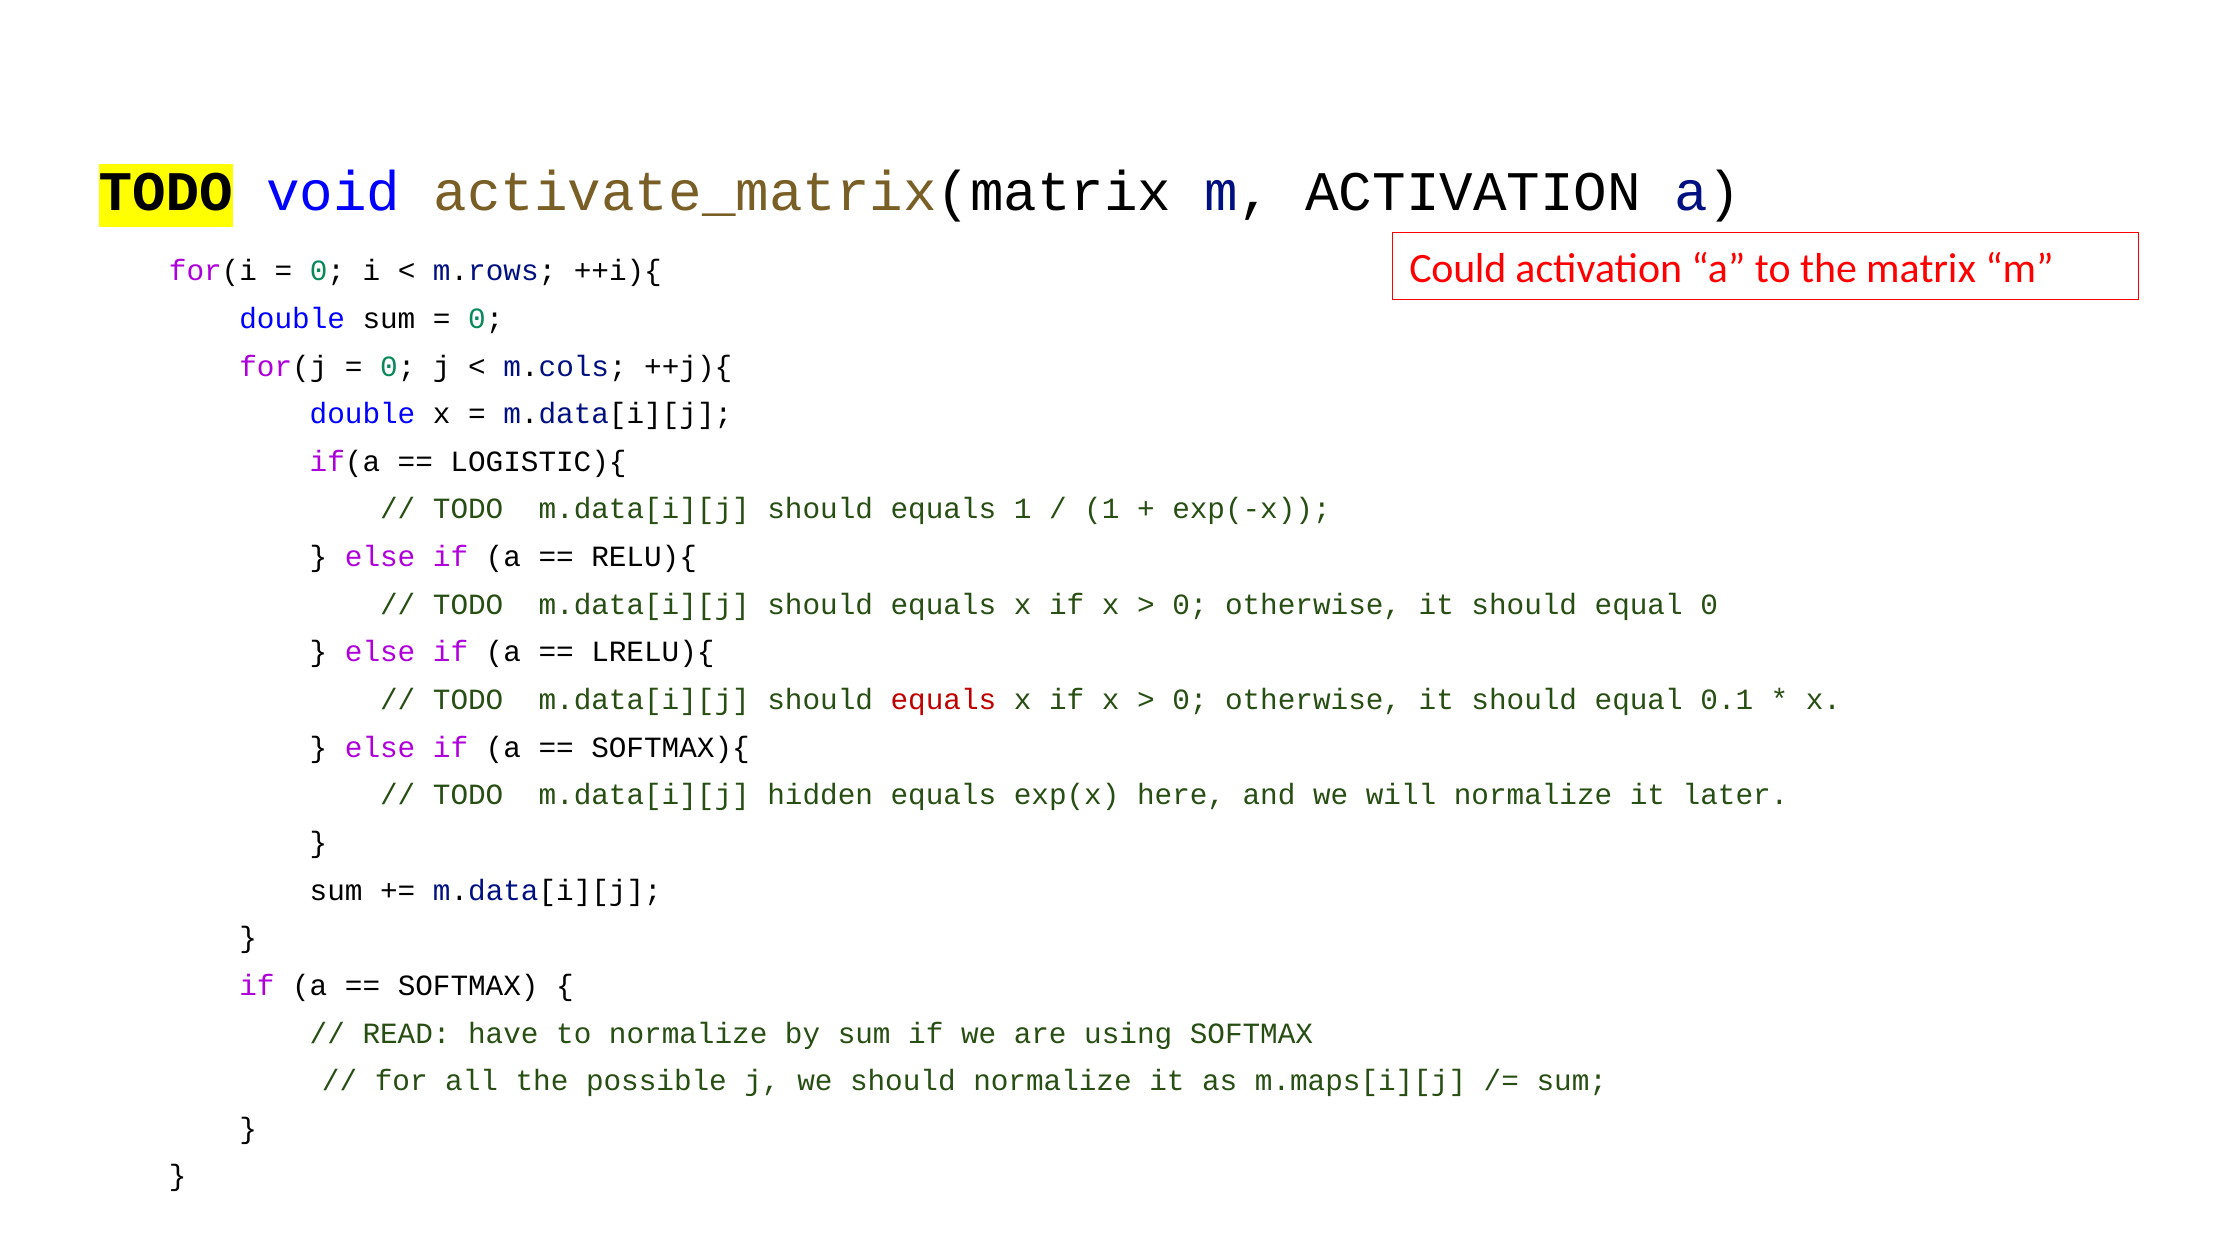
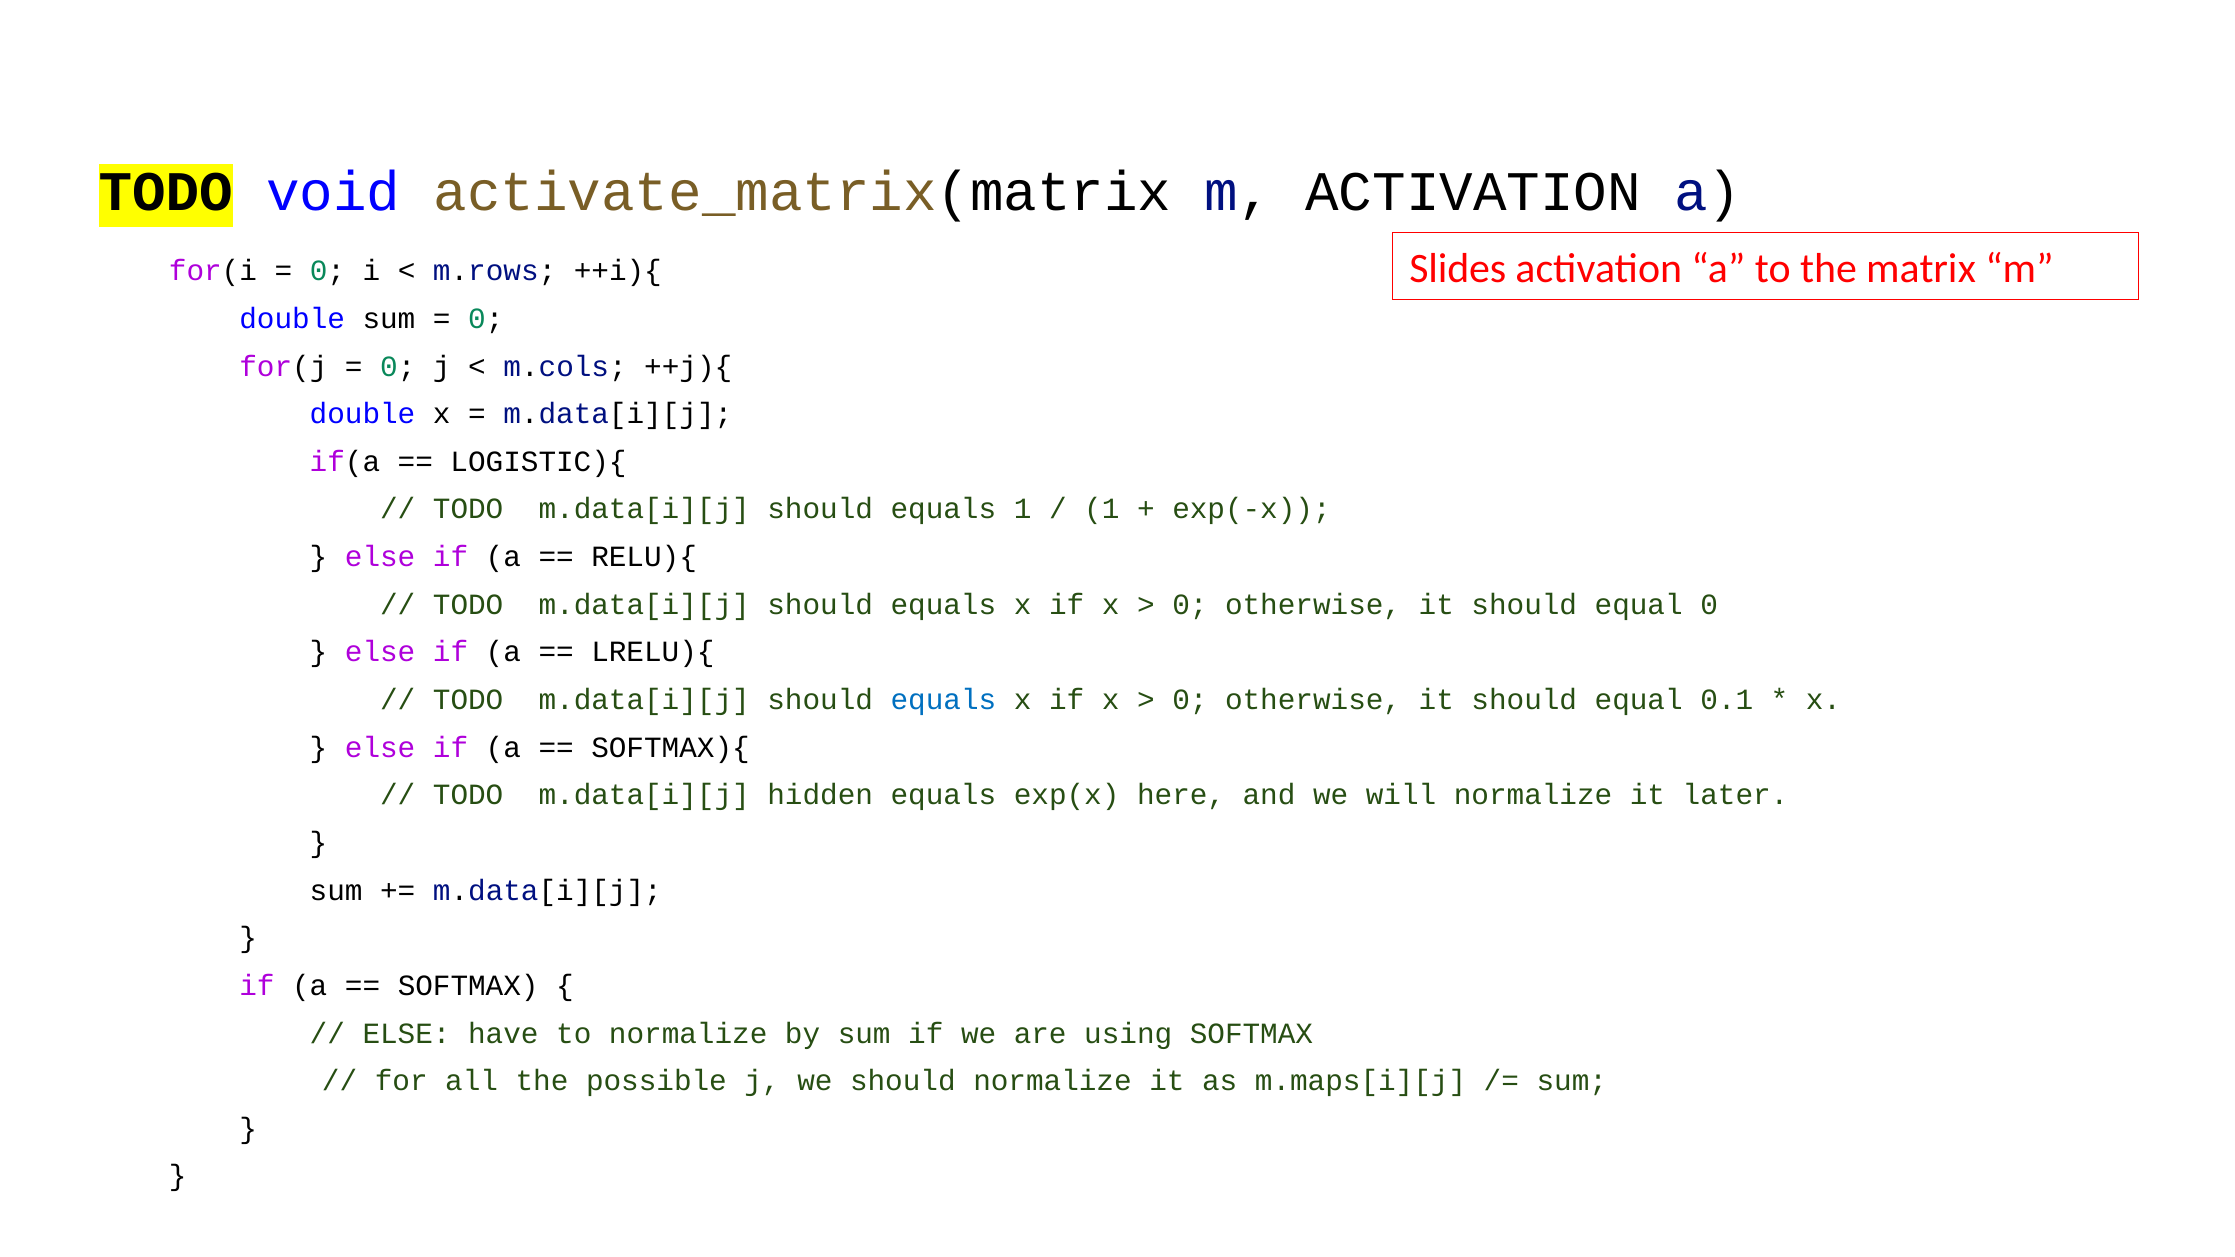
Could: Could -> Slides
equals at (943, 700) colour: red -> blue
READ at (407, 1033): READ -> ELSE
